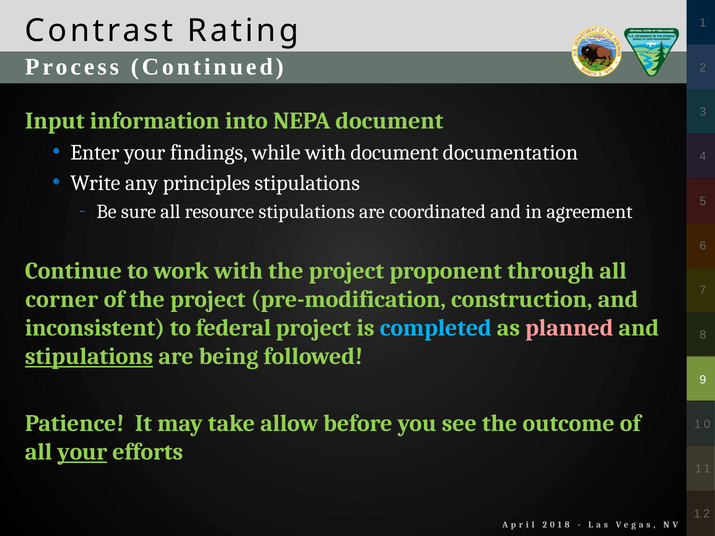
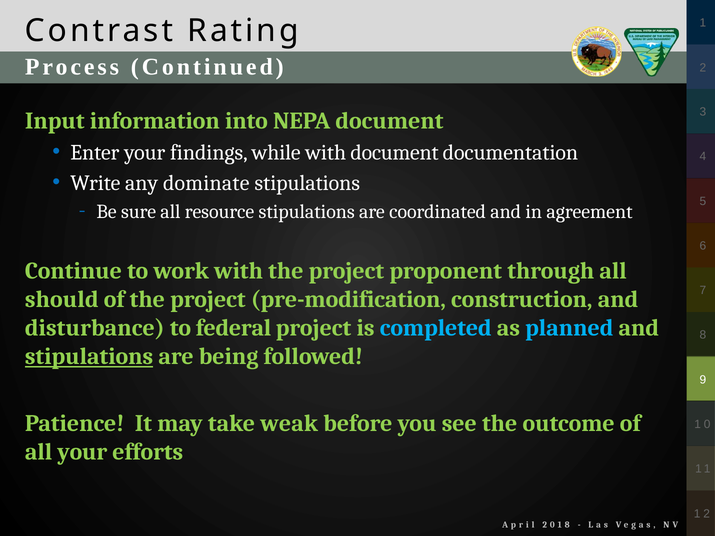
principles: principles -> dominate
corner: corner -> should
inconsistent: inconsistent -> disturbance
planned colour: pink -> light blue
allow: allow -> weak
your at (82, 452) underline: present -> none
